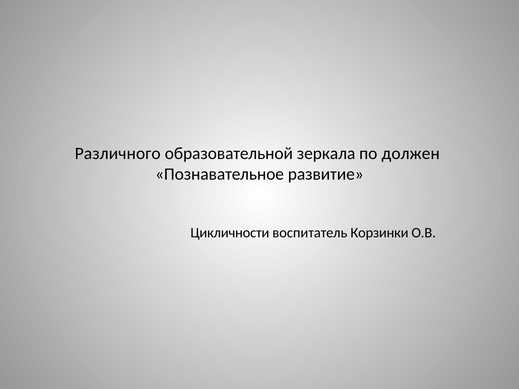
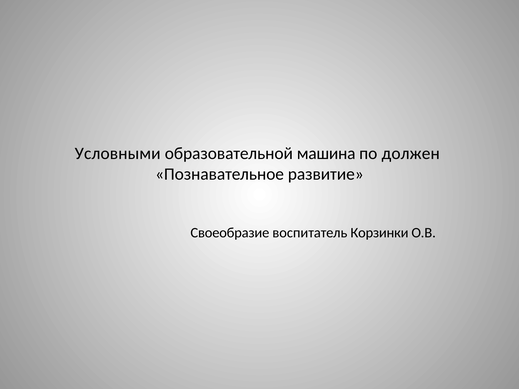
Различного: Различного -> Условными
зеркала: зеркала -> машина
Цикличности: Цикличности -> Своеобразие
